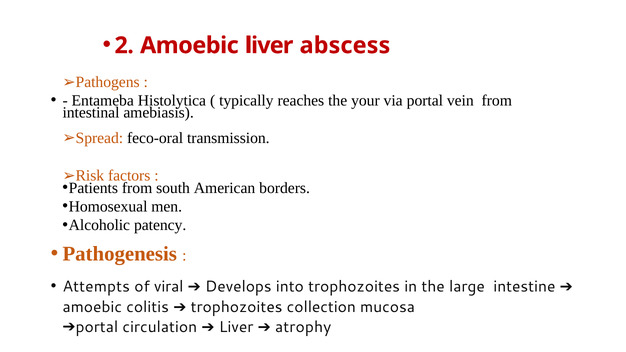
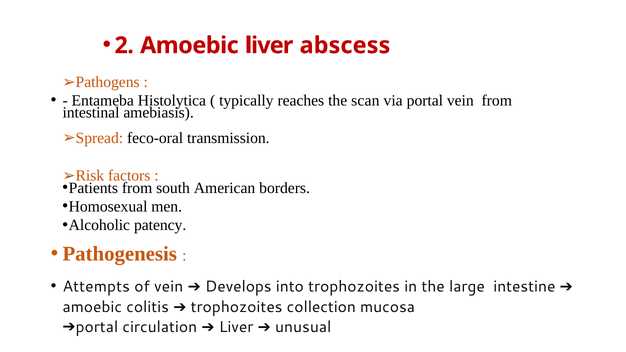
your: your -> scan
of viral: viral -> vein
atrophy: atrophy -> unusual
